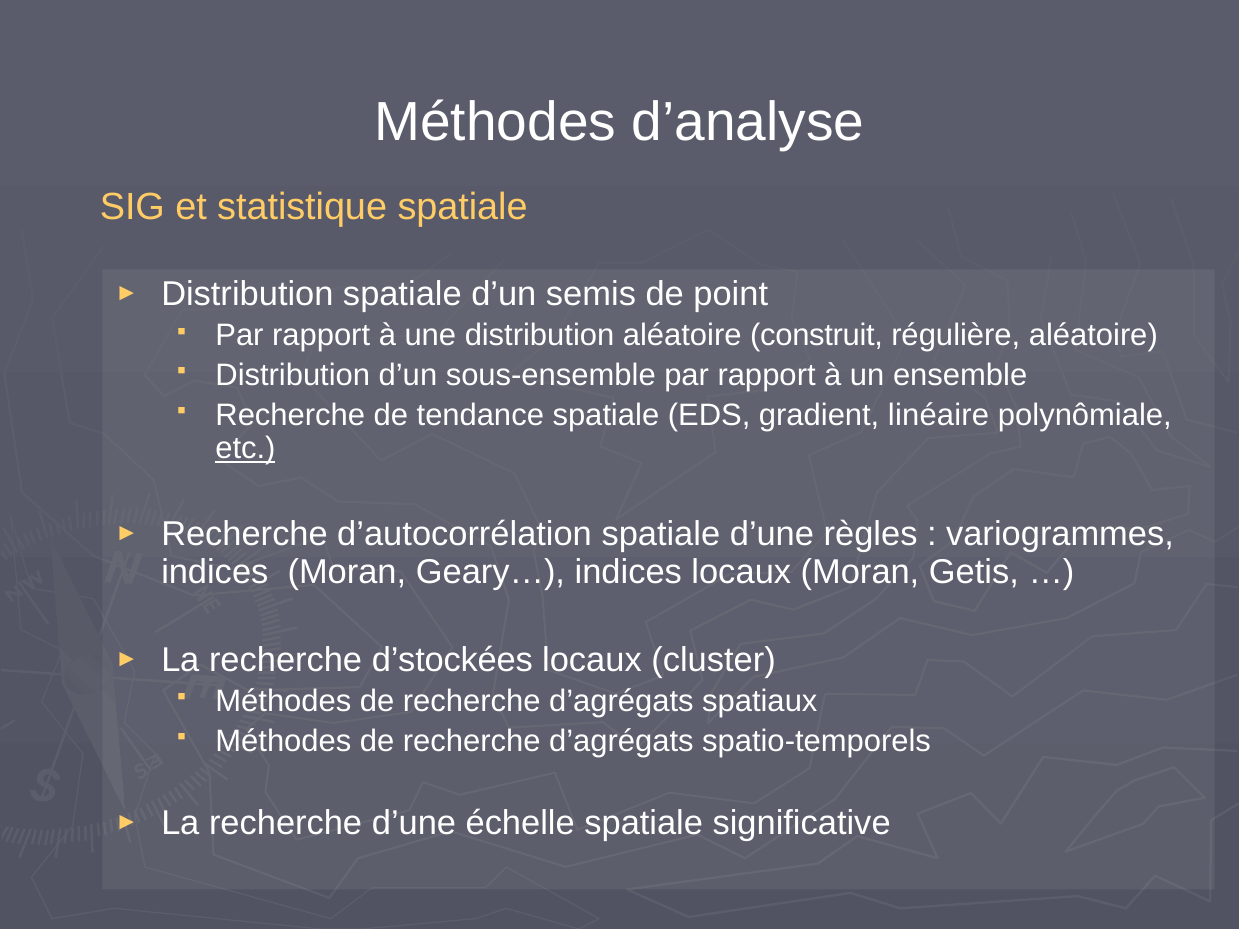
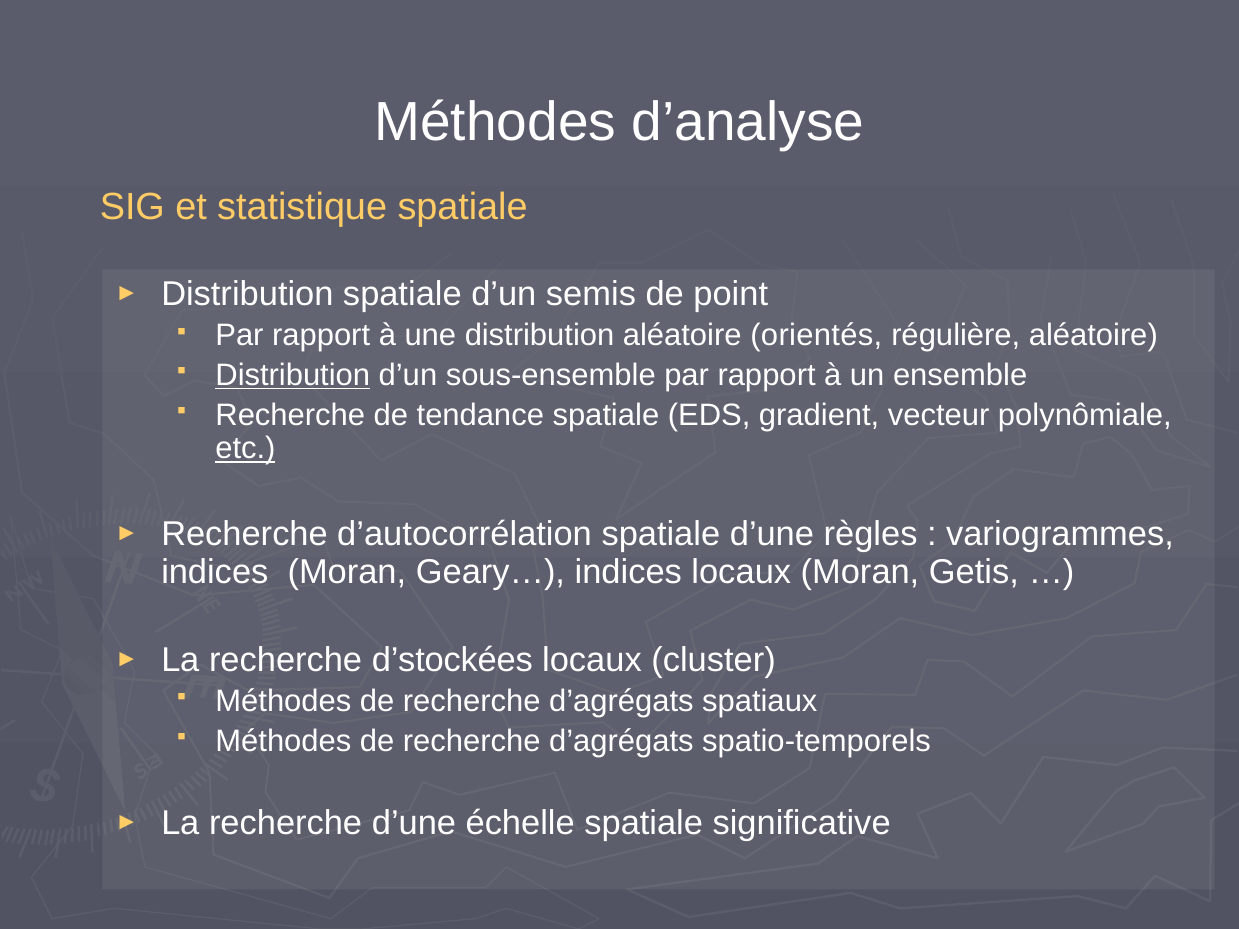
construit: construit -> orientés
Distribution at (293, 375) underline: none -> present
linéaire: linéaire -> vecteur
